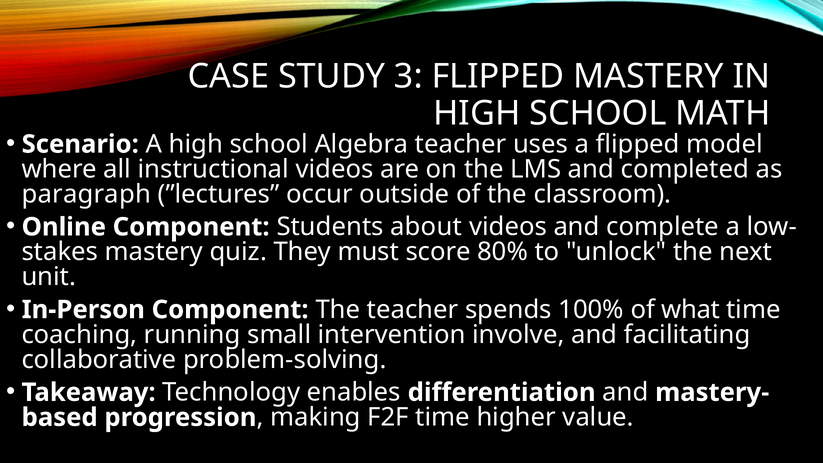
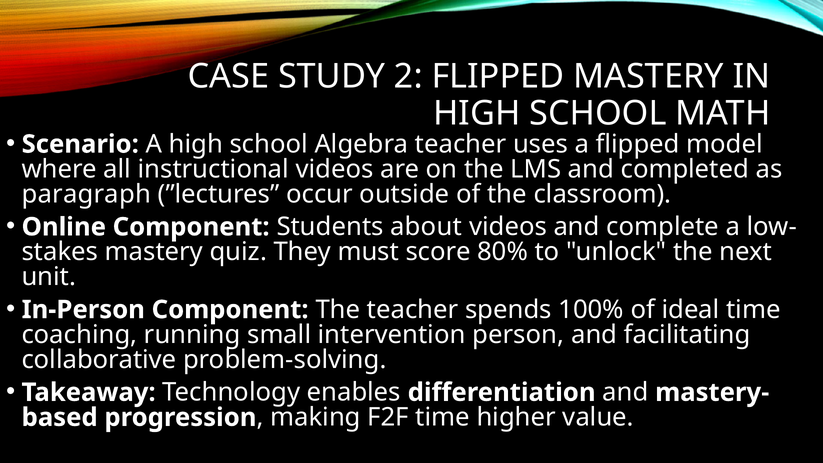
3: 3 -> 2
what: what -> ideal
involve: involve -> person
